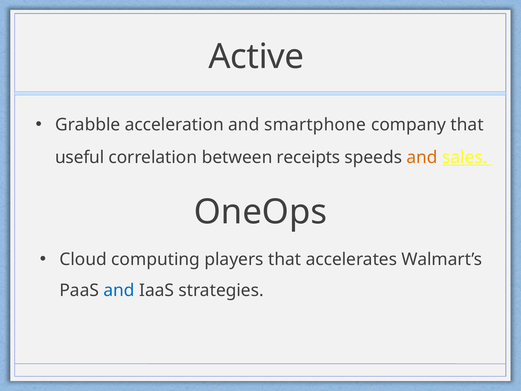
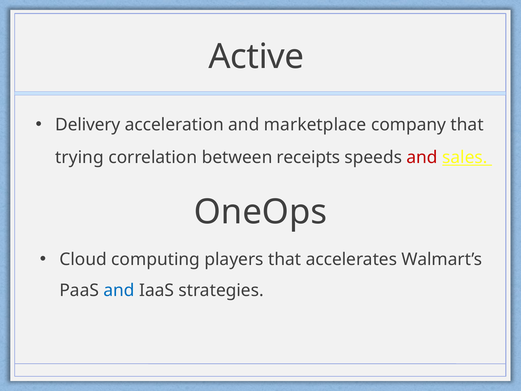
Grabble: Grabble -> Delivery
smartphone: smartphone -> marketplace
useful: useful -> trying
and at (422, 157) colour: orange -> red
